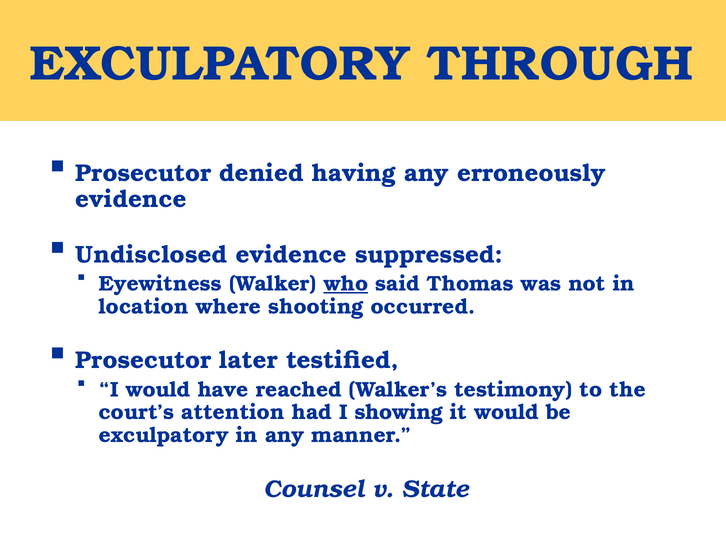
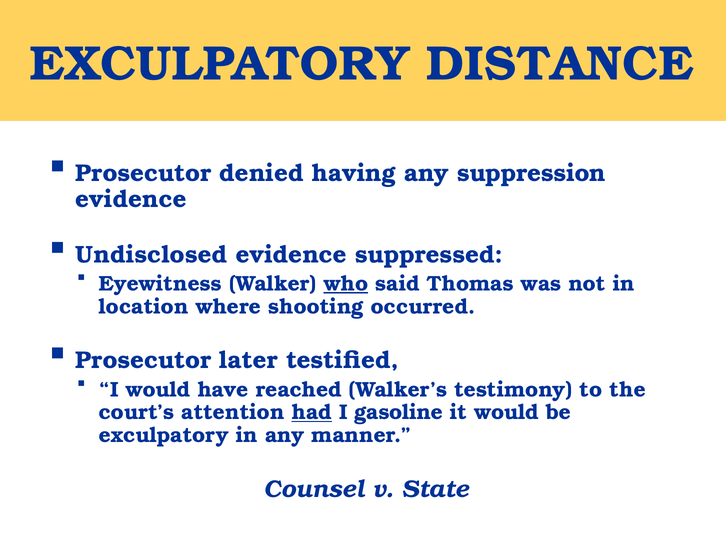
THROUGH: THROUGH -> DISTANCE
erroneously: erroneously -> suppression
had underline: none -> present
showing: showing -> gasoline
